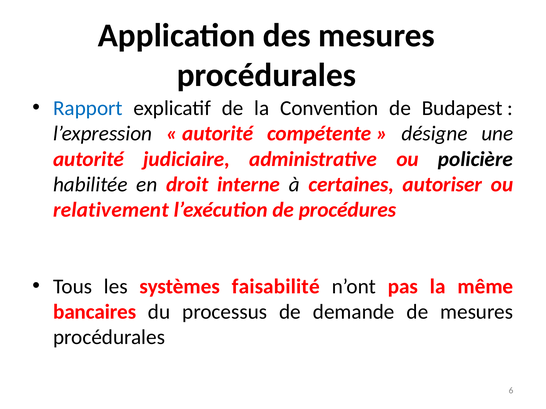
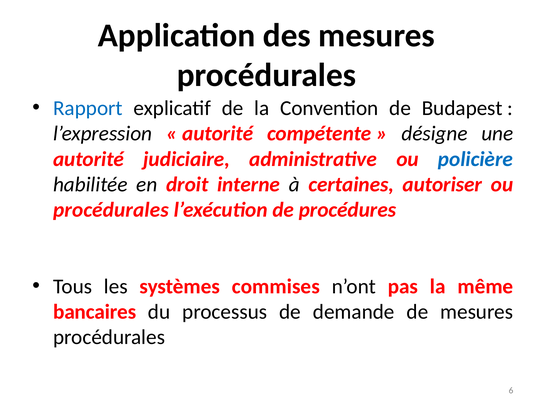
policière colour: black -> blue
relativement at (111, 210): relativement -> procédurales
faisabilité: faisabilité -> commises
